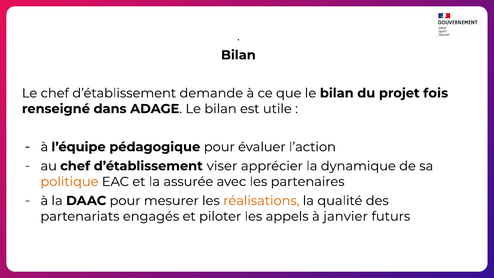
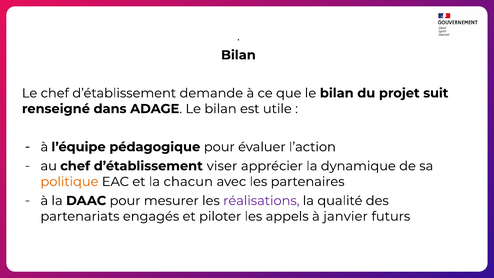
fois: fois -> suit
assurée: assurée -> chacun
réalisations colour: orange -> purple
